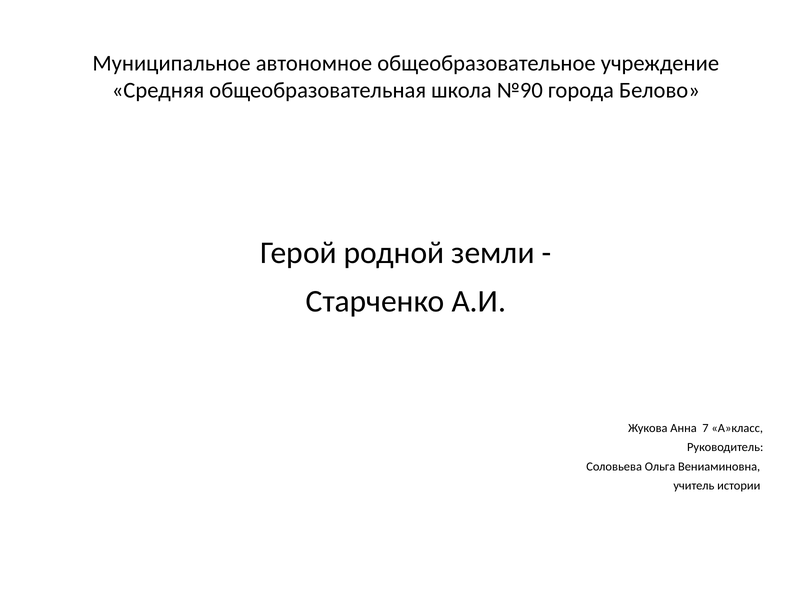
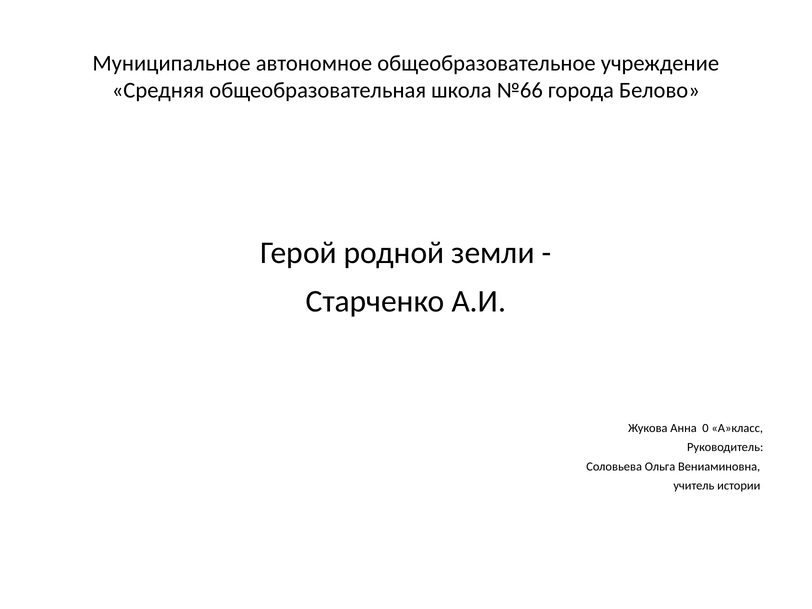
№90: №90 -> №66
7: 7 -> 0
